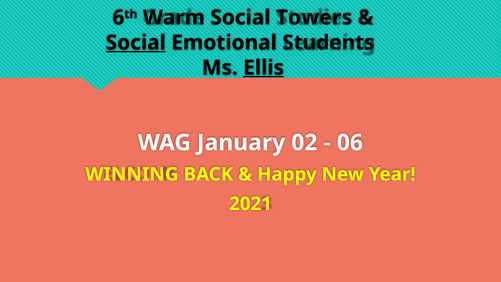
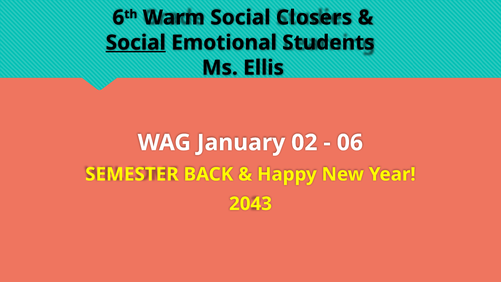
Towers: Towers -> Closers
Ellis underline: present -> none
WINNING: WINNING -> SEMESTER
2021: 2021 -> 2043
